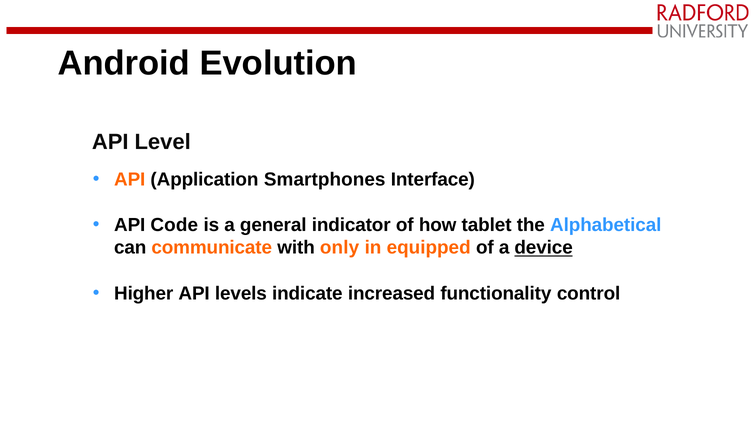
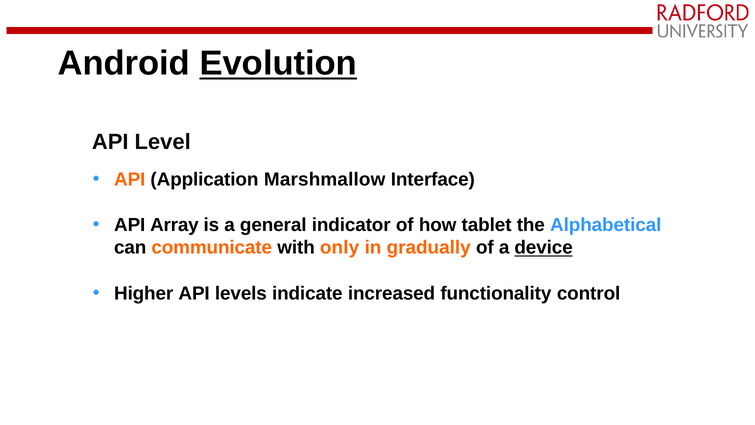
Evolution underline: none -> present
Smartphones: Smartphones -> Marshmallow
Code: Code -> Array
equipped: equipped -> gradually
